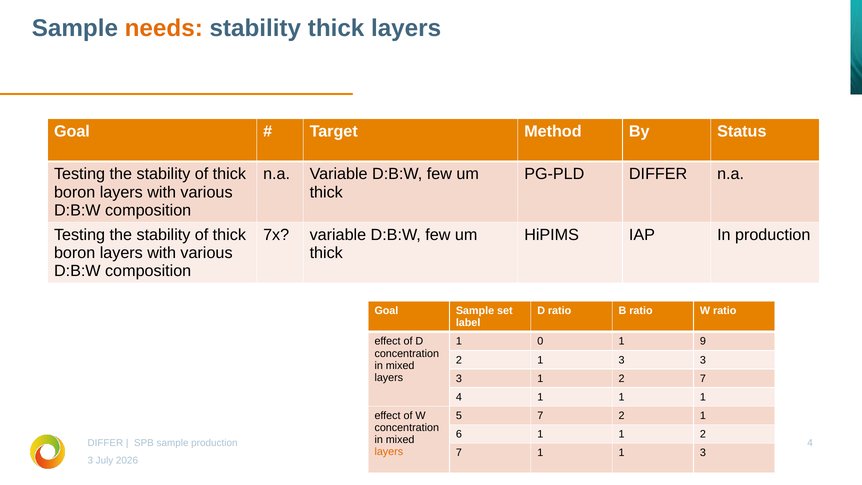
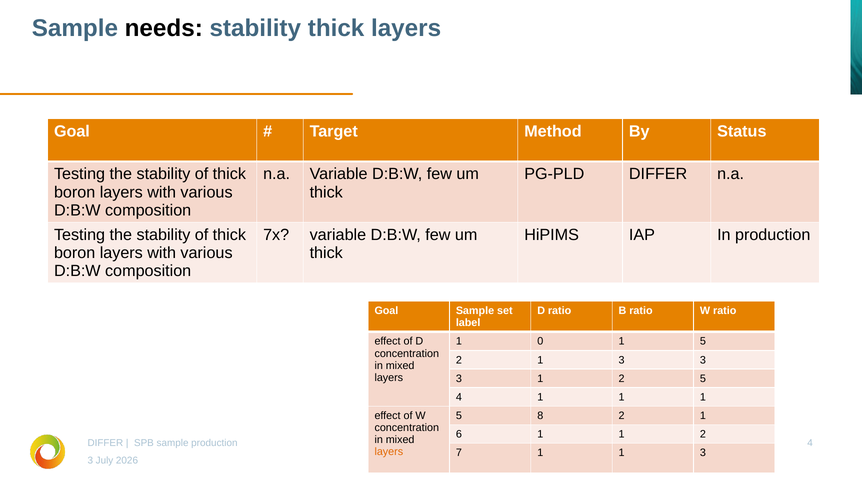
needs colour: orange -> black
1 9: 9 -> 5
3 1 2 7: 7 -> 5
5 7: 7 -> 8
